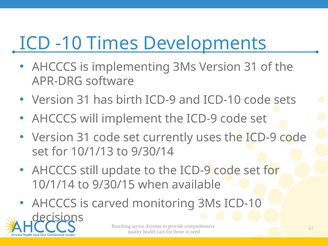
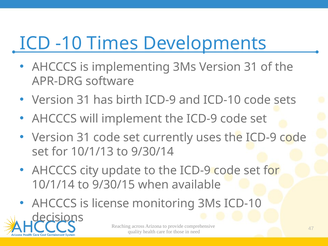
still: still -> city
carved: carved -> license
